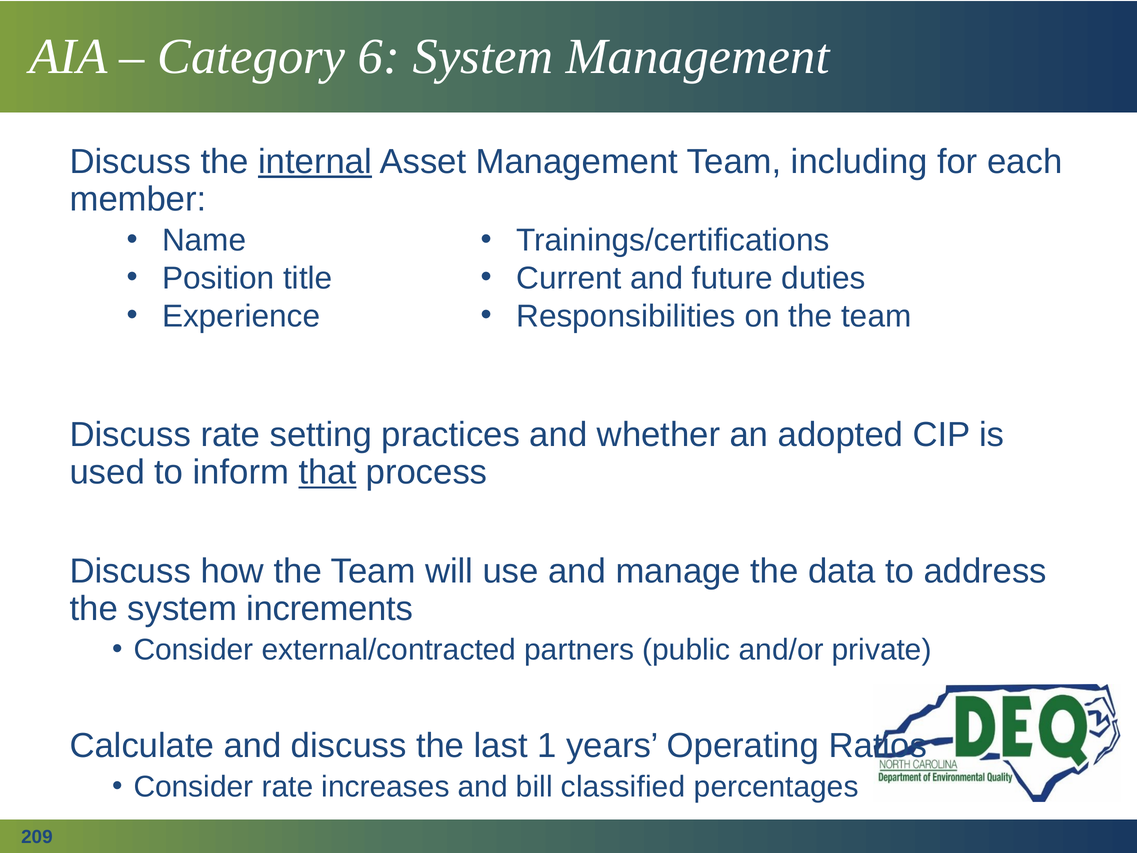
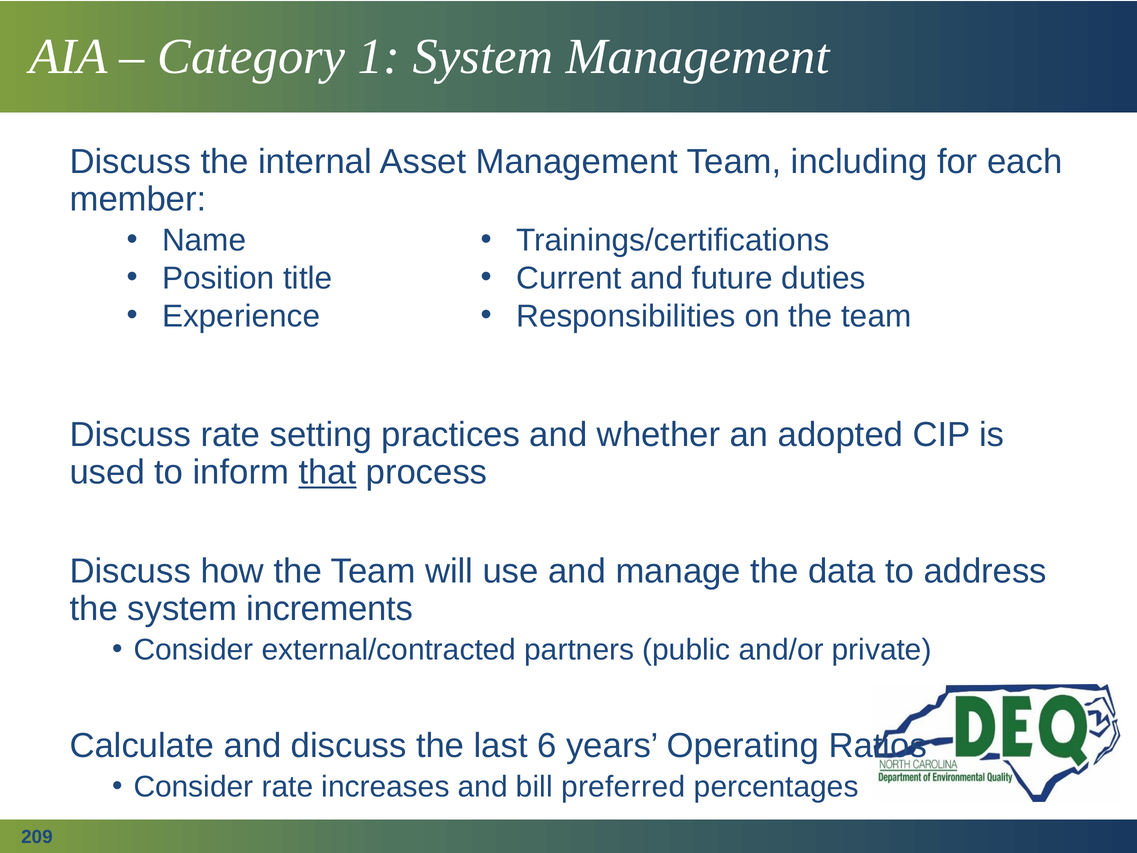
6: 6 -> 1
internal underline: present -> none
1: 1 -> 6
classified: classified -> preferred
